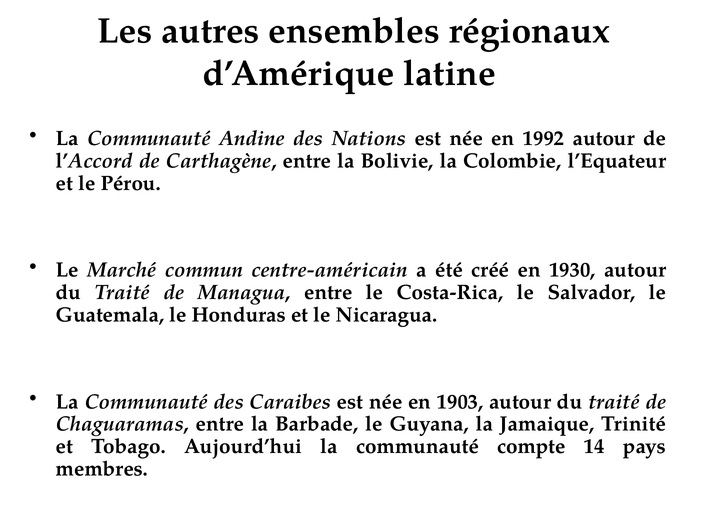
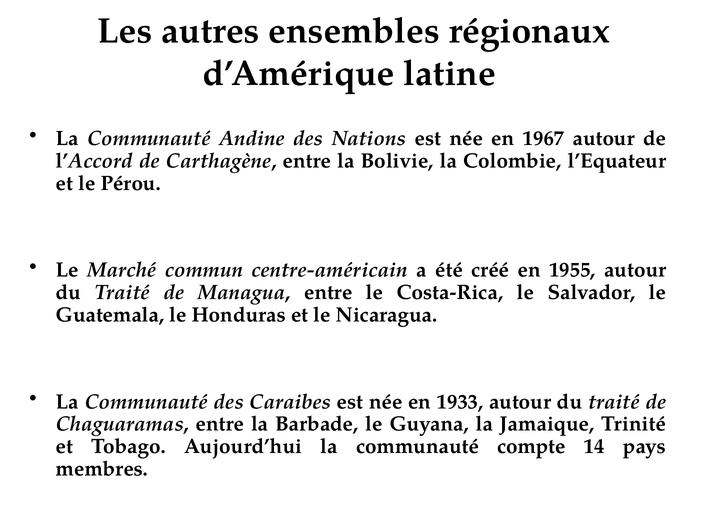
1992: 1992 -> 1967
1930: 1930 -> 1955
1903: 1903 -> 1933
